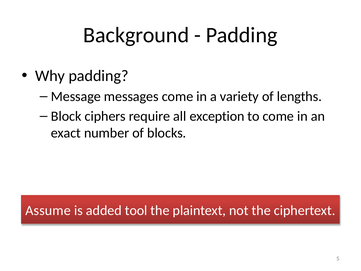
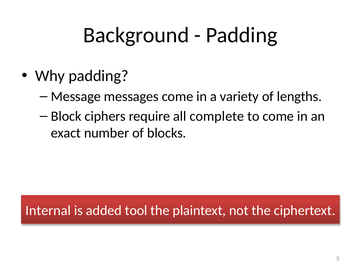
exception: exception -> complete
Assume: Assume -> Internal
